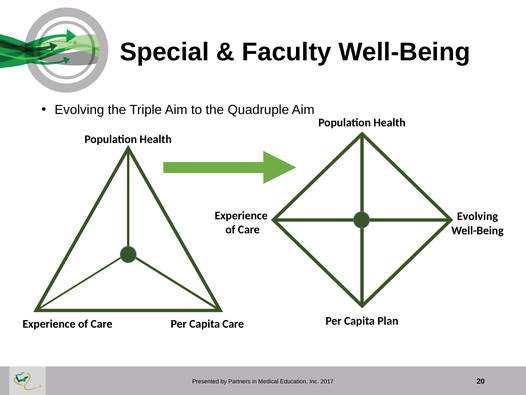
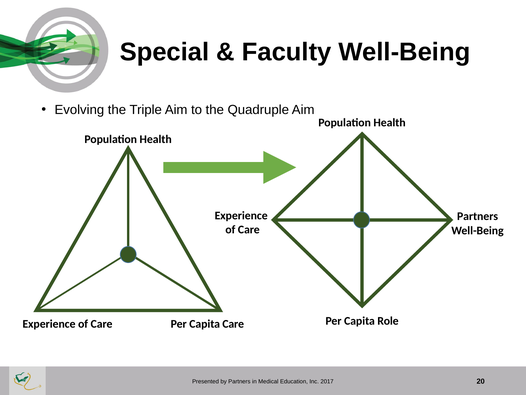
Evolving at (478, 216): Evolving -> Partners
Plan: Plan -> Role
